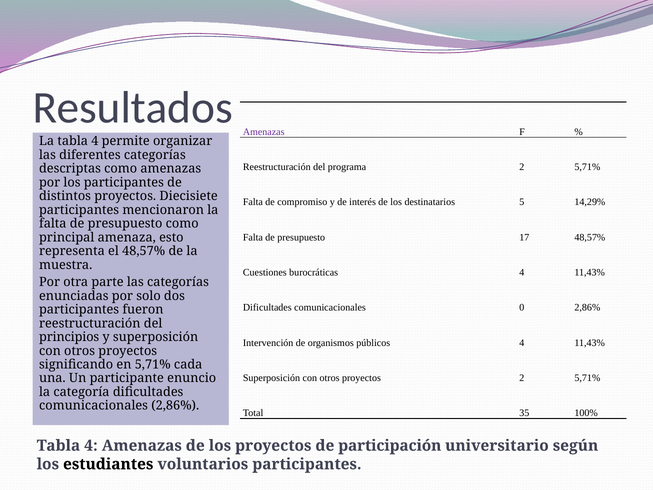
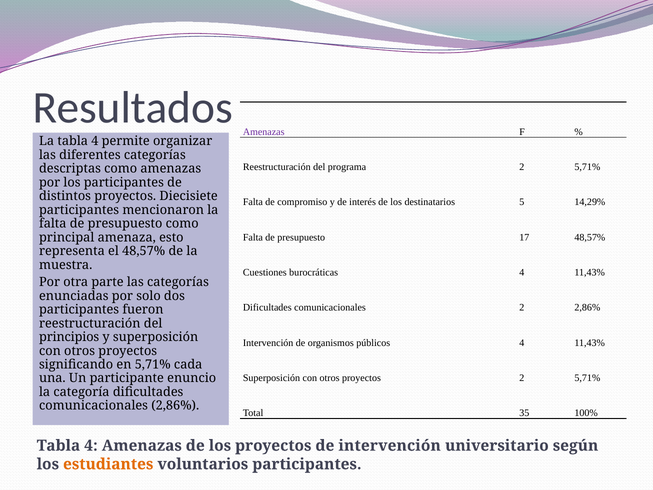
comunicacionales 0: 0 -> 2
de participación: participación -> intervención
estudiantes colour: black -> orange
